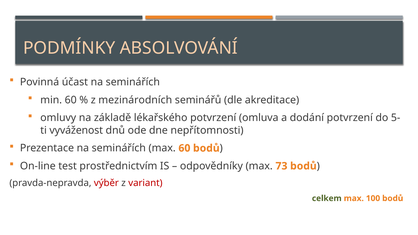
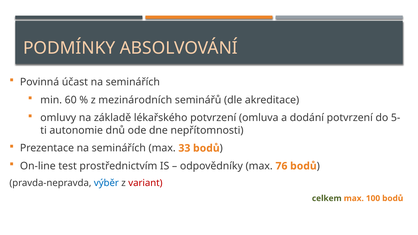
vyváženost: vyváženost -> autonomie
max 60: 60 -> 33
73: 73 -> 76
výběr colour: red -> blue
